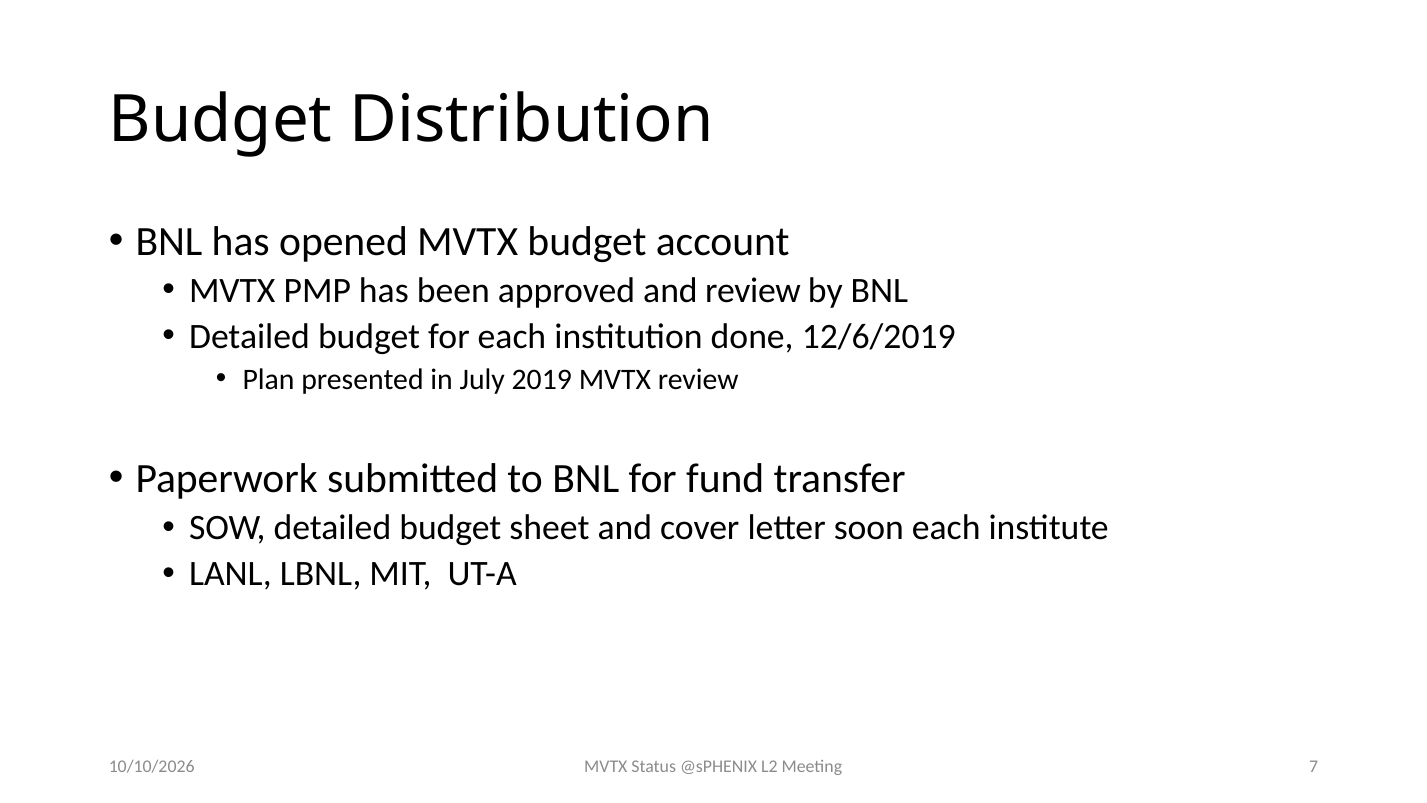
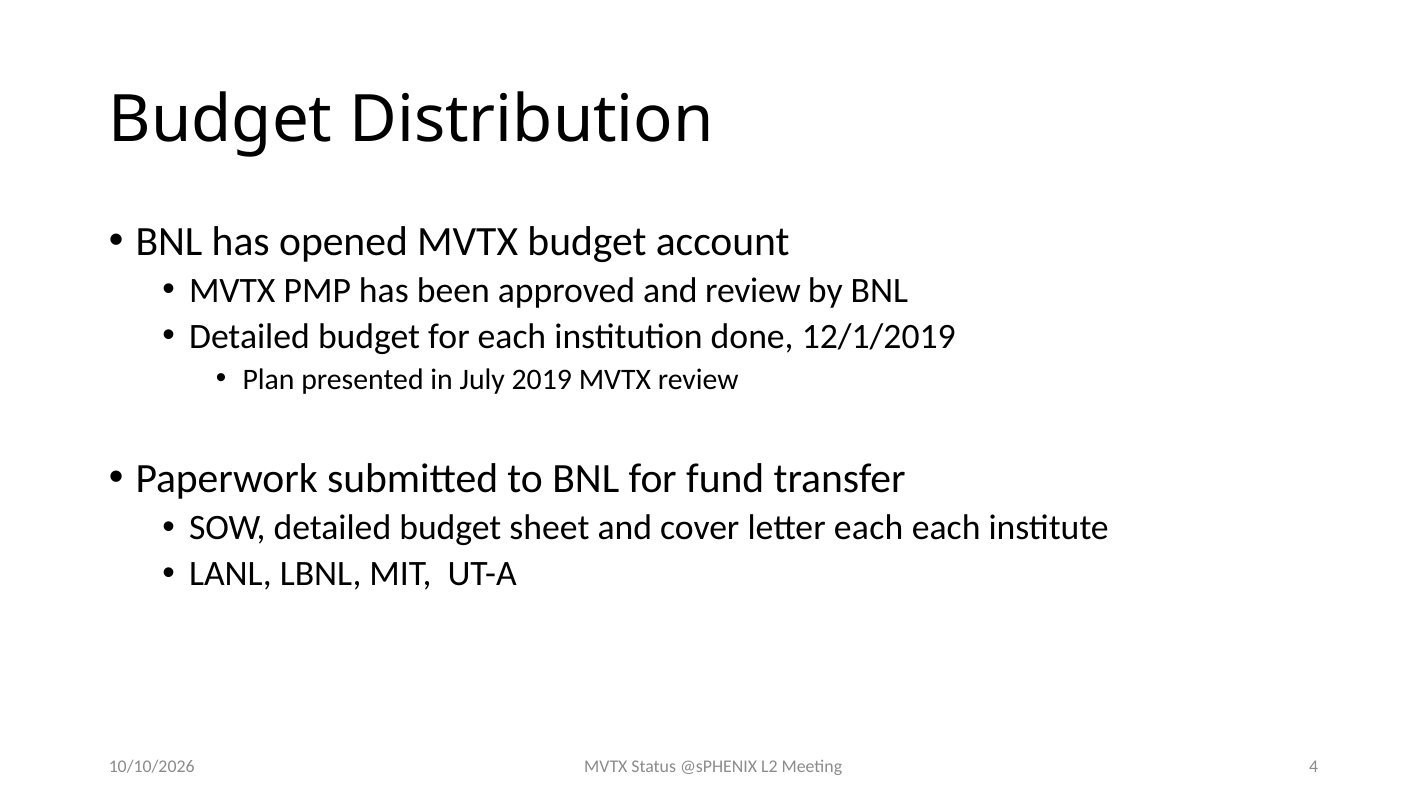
12/6/2019: 12/6/2019 -> 12/1/2019
letter soon: soon -> each
7: 7 -> 4
